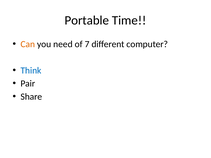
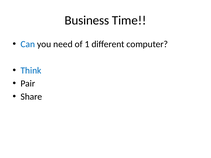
Portable: Portable -> Business
Can colour: orange -> blue
7: 7 -> 1
